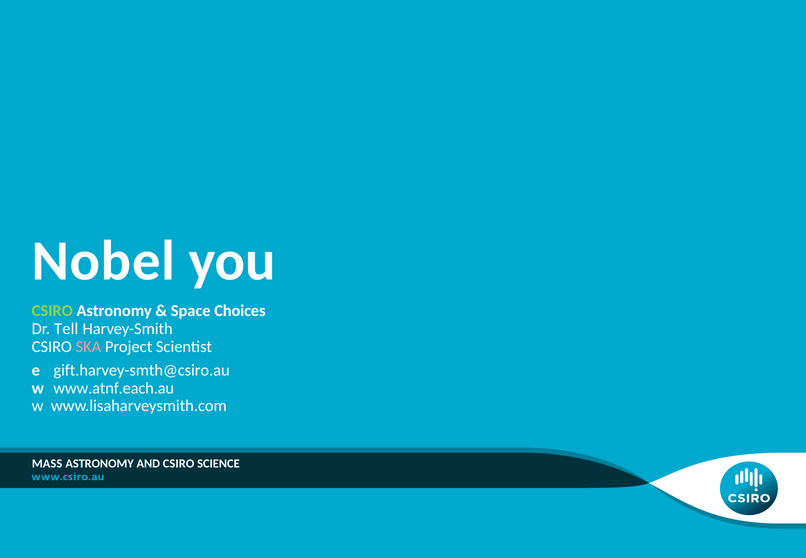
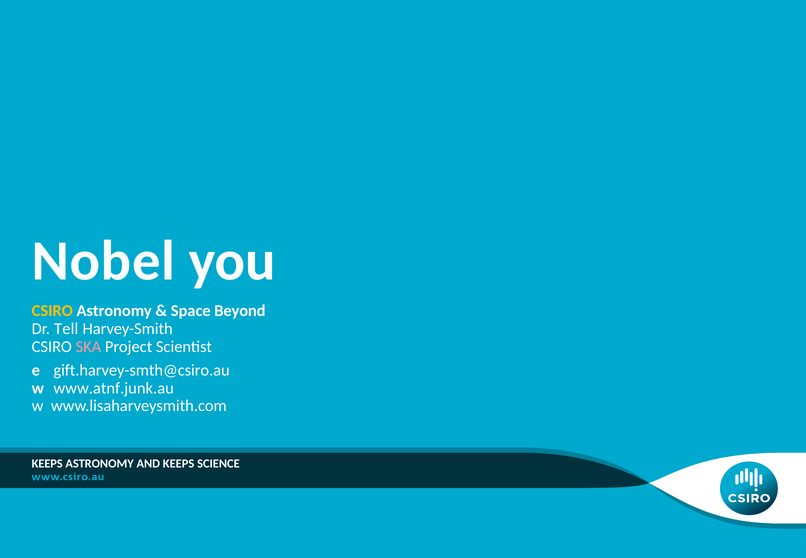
CSIRO at (52, 311) colour: light green -> yellow
Choices: Choices -> Beyond
www.atnf.each.au: www.atnf.each.au -> www.atnf.junk.au
MASS at (47, 464): MASS -> KEEPS
AND CSIRO: CSIRO -> KEEPS
